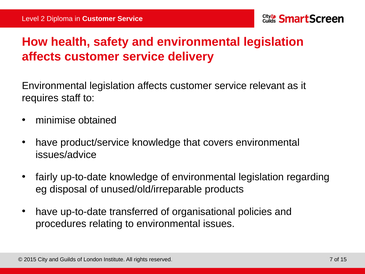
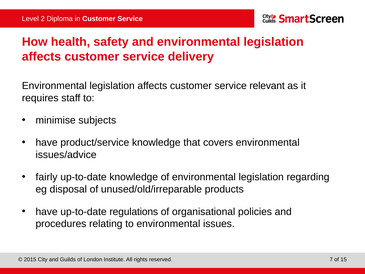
obtained: obtained -> subjects
transferred: transferred -> regulations
